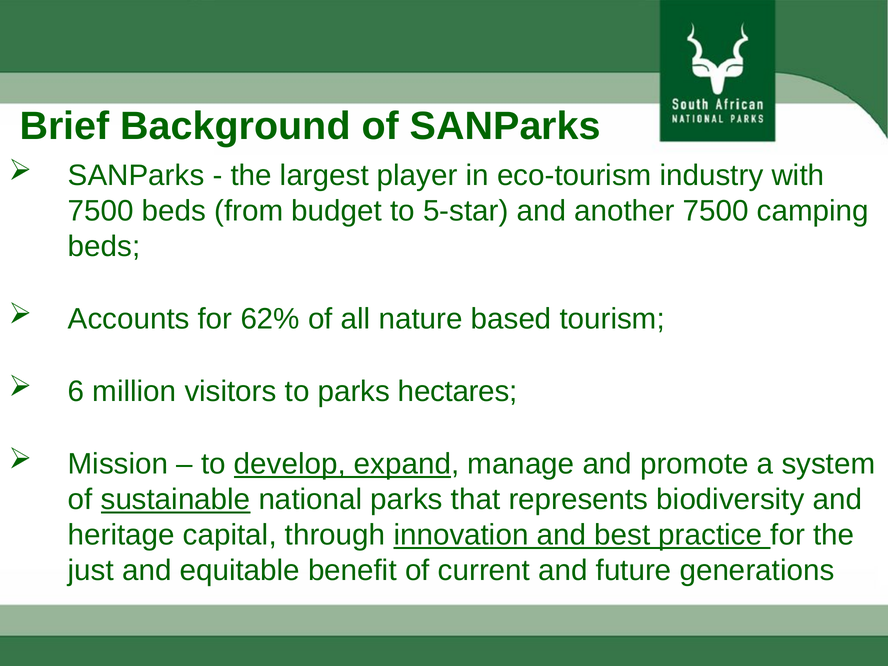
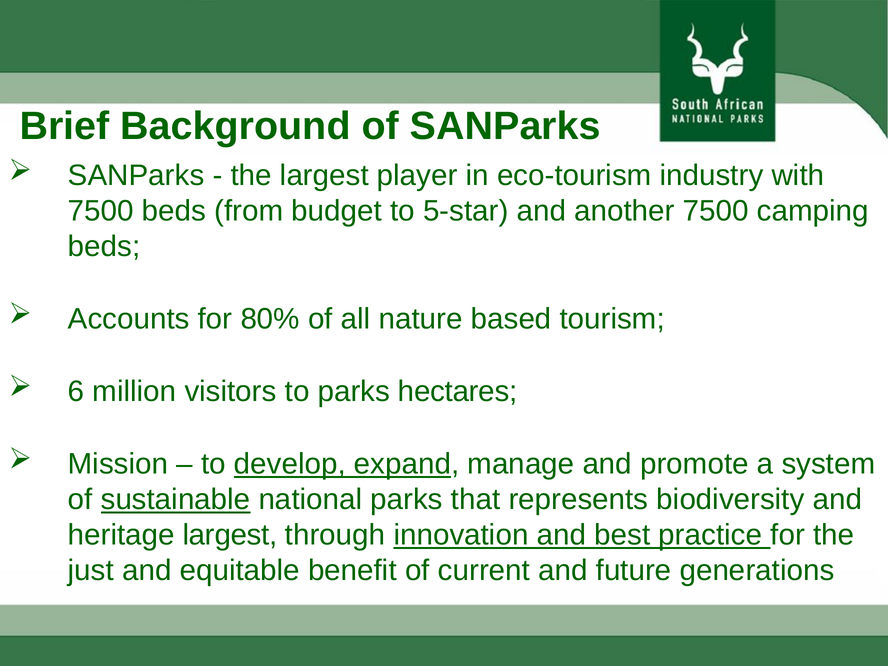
62%: 62% -> 80%
heritage capital: capital -> largest
